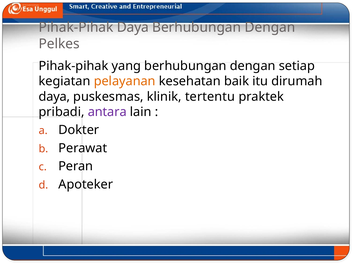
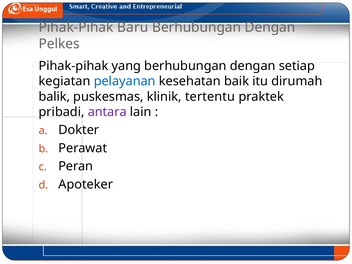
Pihak-Pihak Daya: Daya -> Baru
pelayanan colour: orange -> blue
daya at (54, 97): daya -> balik
